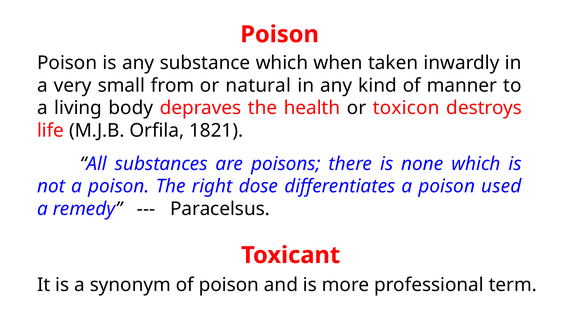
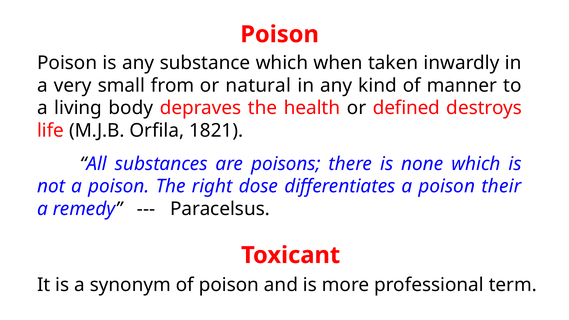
toxicon: toxicon -> defined
used: used -> their
